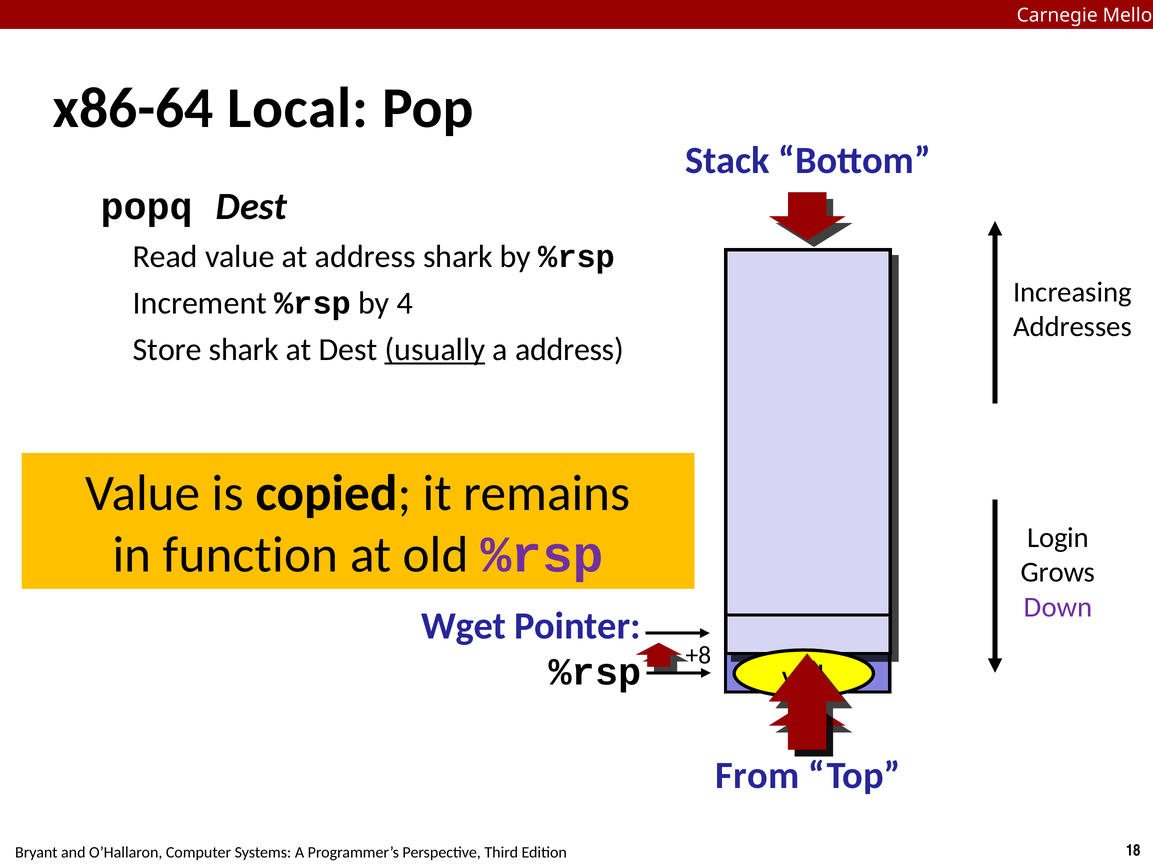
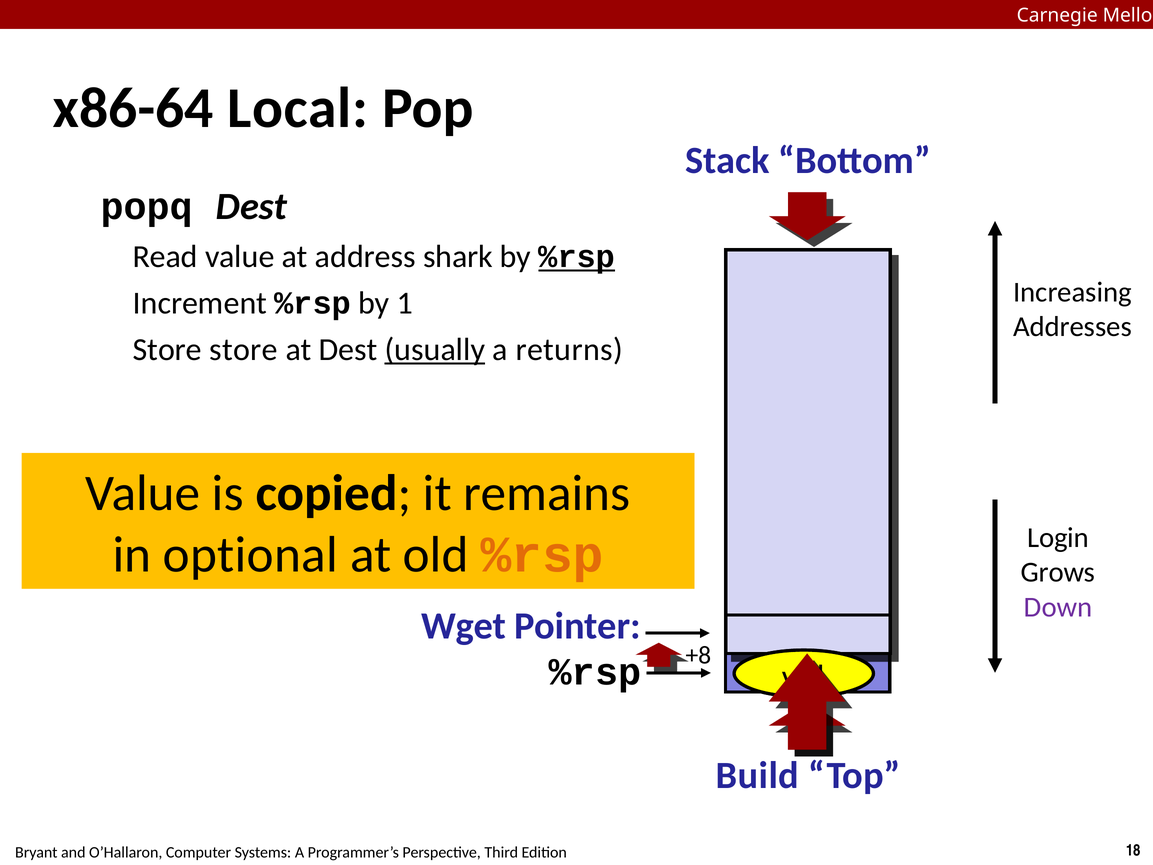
%rsp at (577, 257) underline: none -> present
4: 4 -> 1
shark at (244, 349): shark -> store
a address: address -> returns
function: function -> optional
%rsp at (542, 554) colour: purple -> orange
From: From -> Build
